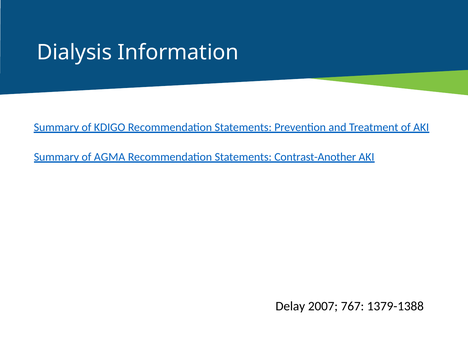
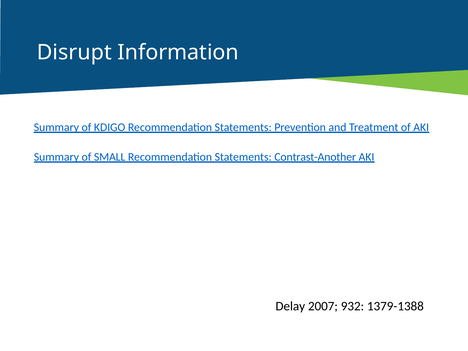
Dialysis: Dialysis -> Disrupt
AGMA: AGMA -> SMALL
767: 767 -> 932
